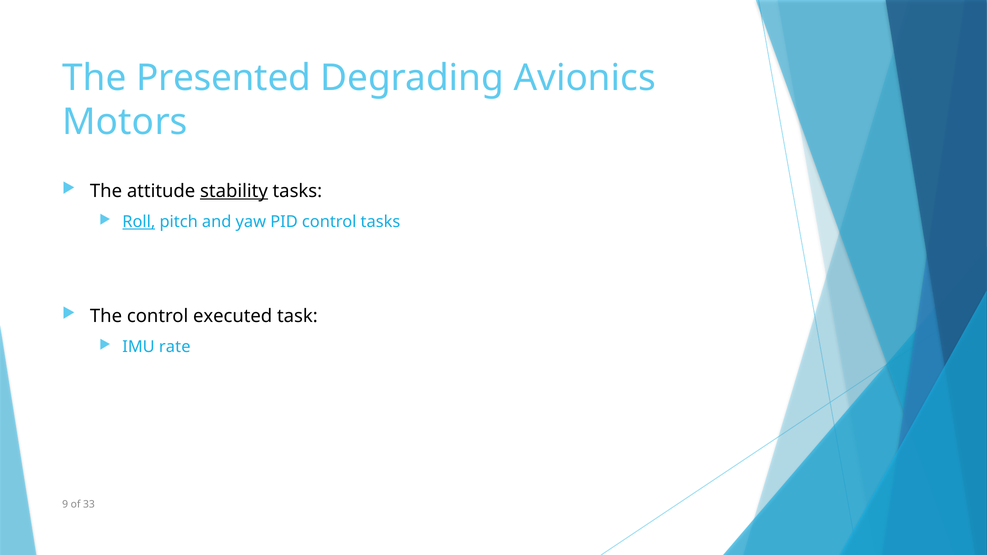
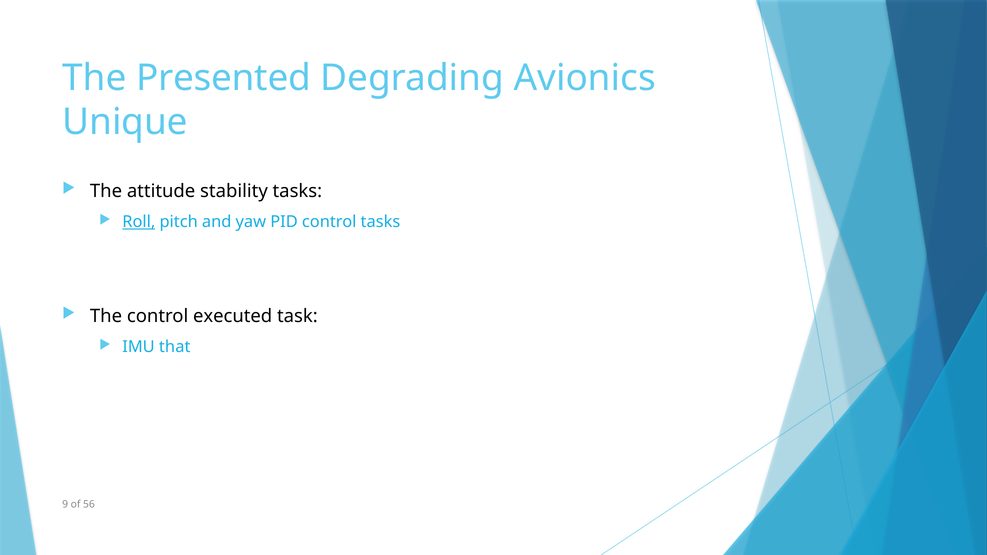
Motors: Motors -> Unique
stability underline: present -> none
rate: rate -> that
33: 33 -> 56
